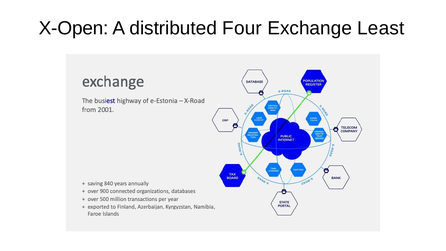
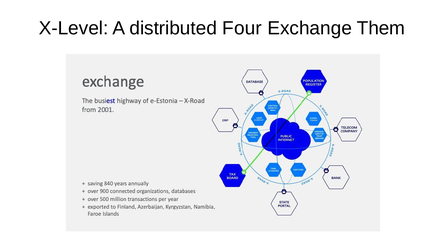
X-Open: X-Open -> X-Level
Least: Least -> Them
